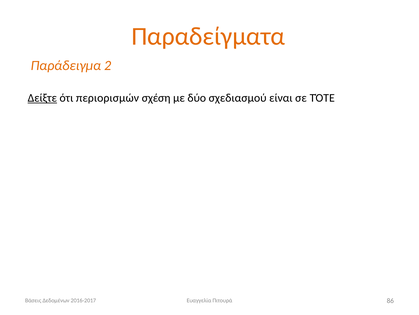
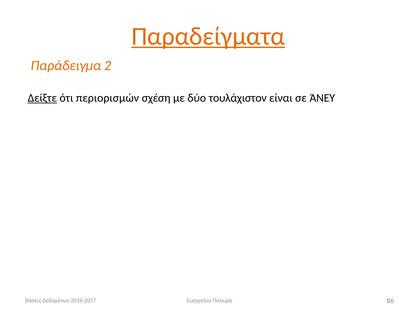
Παραδείγματα underline: none -> present
σχεδιασμού: σχεδιασμού -> τουλάχιστον
ΤΌΤΕ: ΤΌΤΕ -> ΆΝΕΥ
